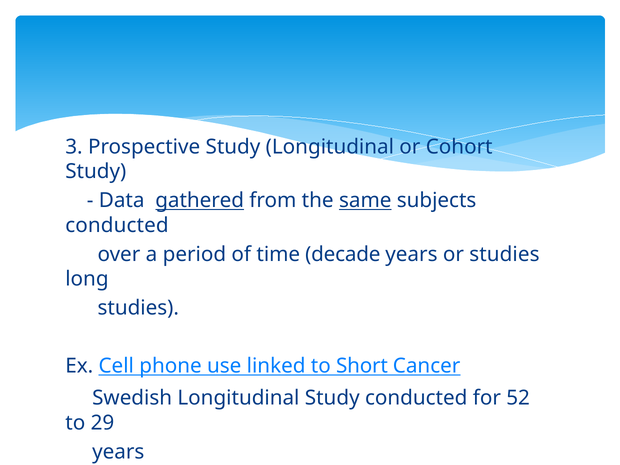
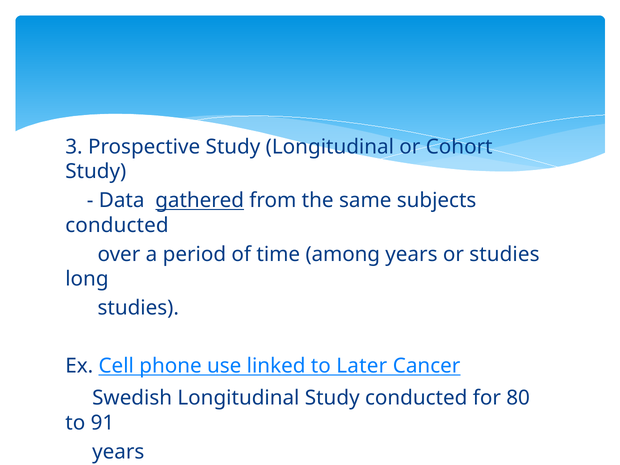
same underline: present -> none
decade: decade -> among
Short: Short -> Later
52: 52 -> 80
29: 29 -> 91
